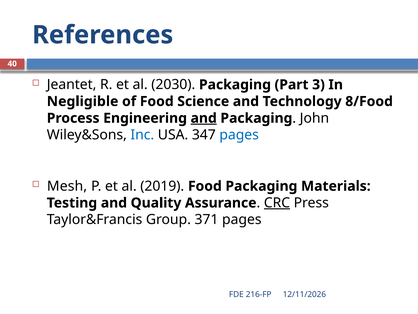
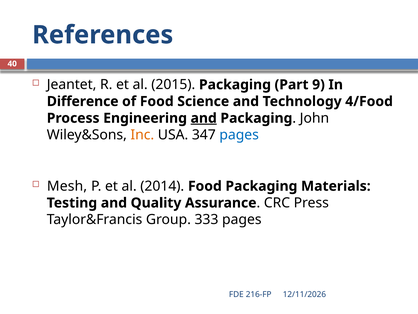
2030: 2030 -> 2015
3: 3 -> 9
Negligible: Negligible -> Difference
8/Food: 8/Food -> 4/Food
Inc colour: blue -> orange
2019: 2019 -> 2014
CRC underline: present -> none
371: 371 -> 333
